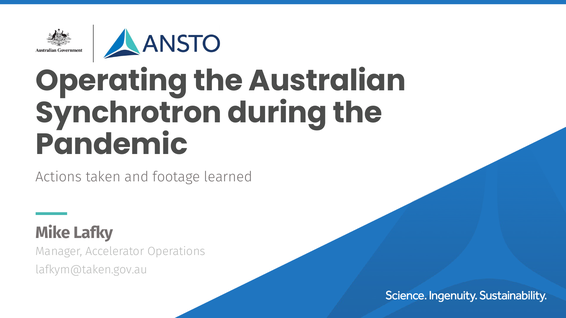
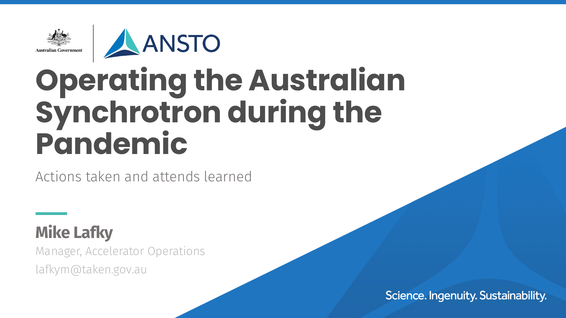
footage: footage -> attends
